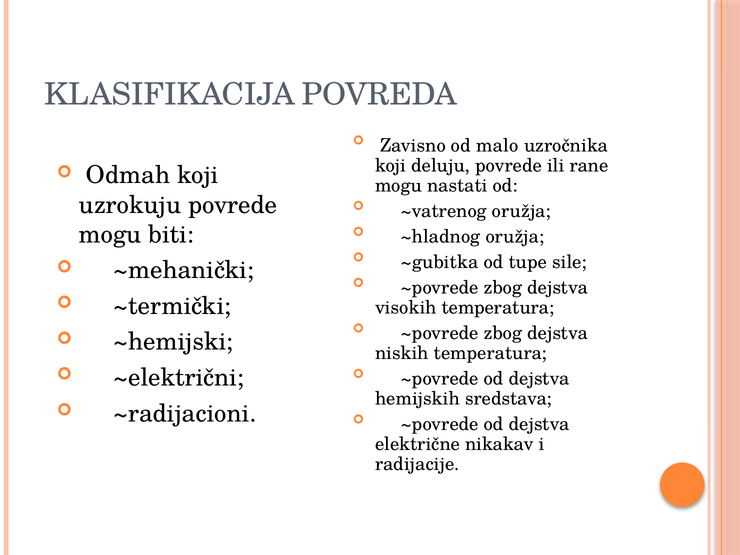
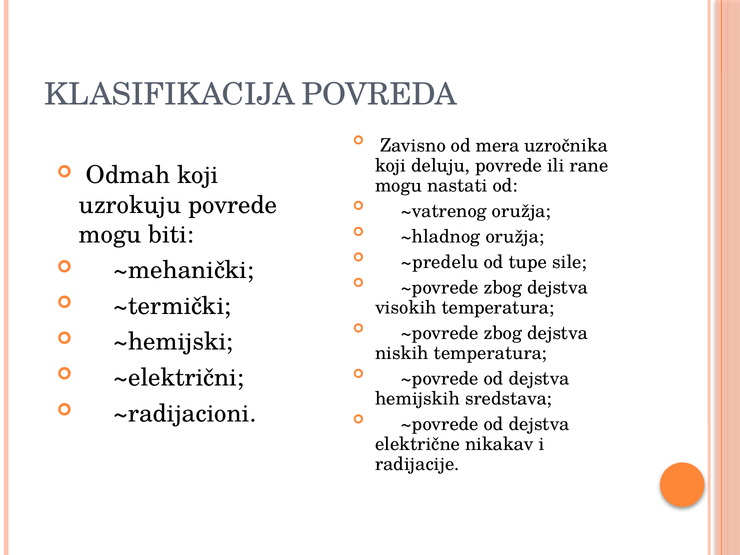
malo: malo -> mera
~gubitka: ~gubitka -> ~predelu
